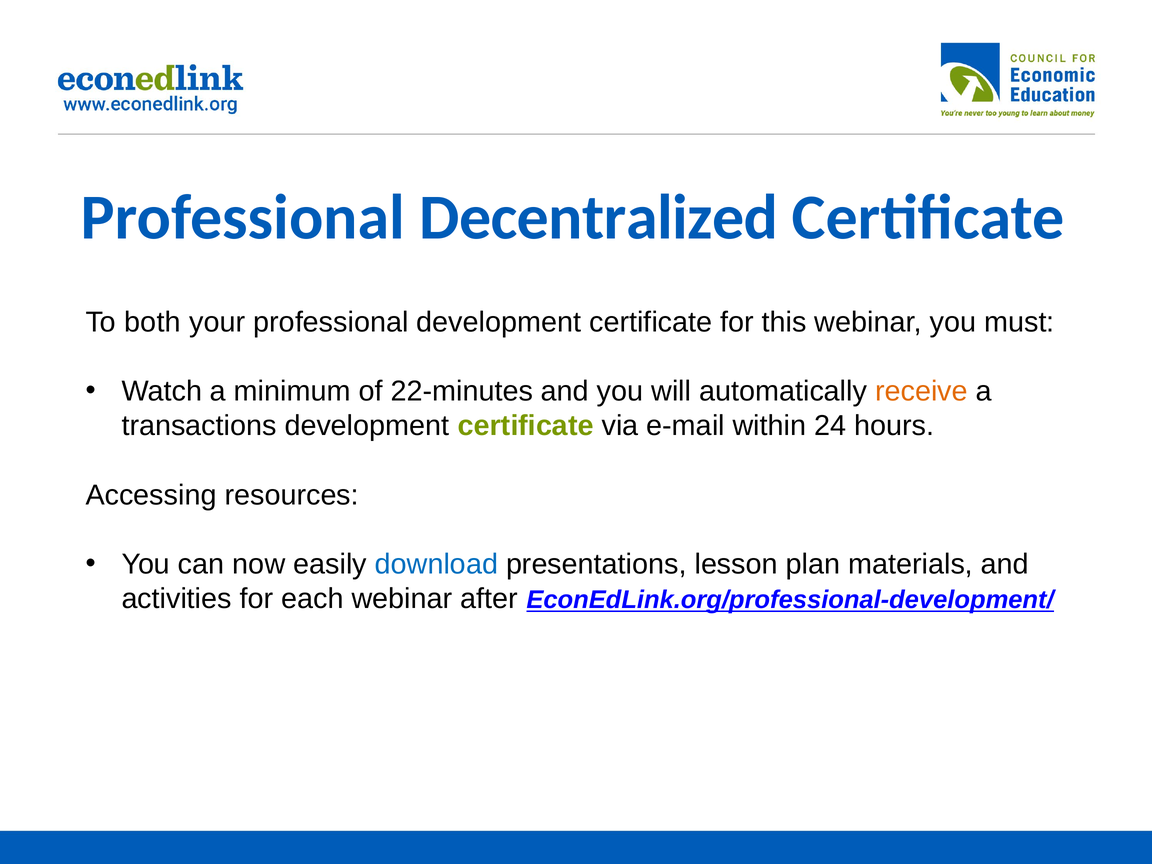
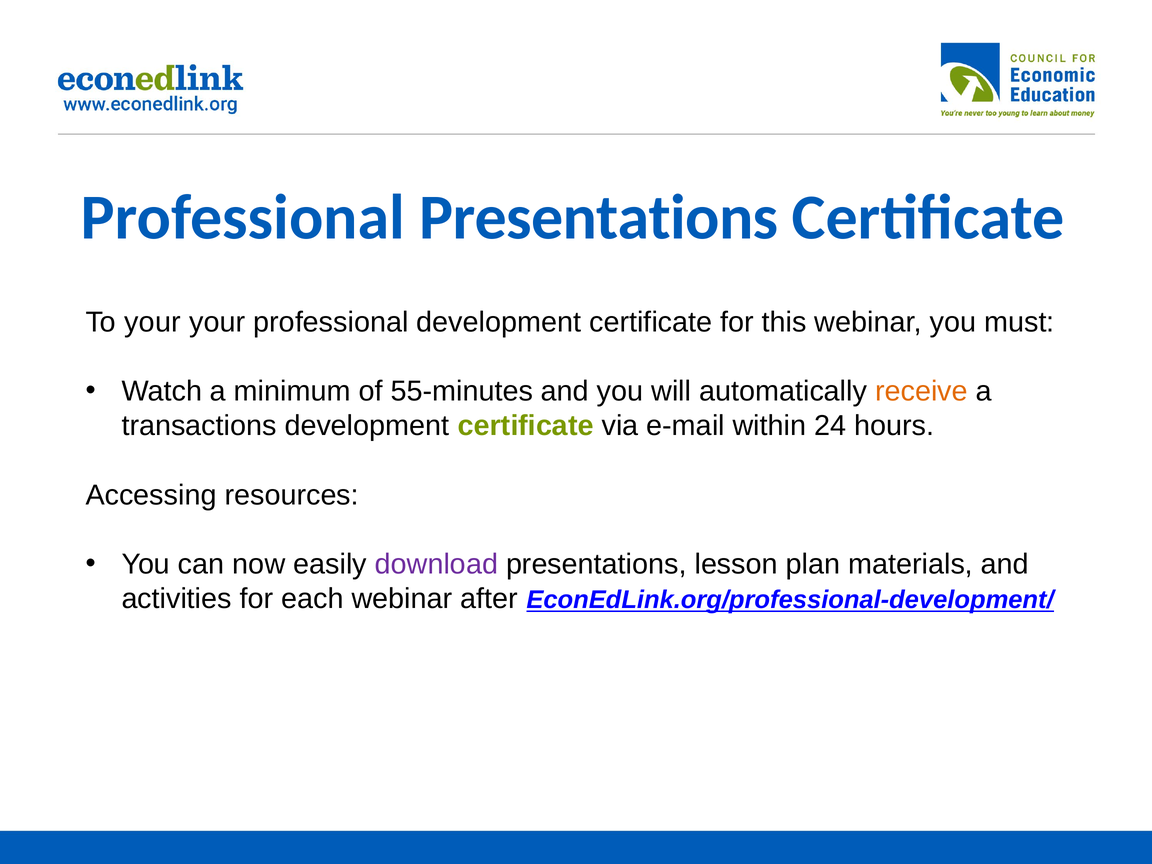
Professional Decentralized: Decentralized -> Presentations
To both: both -> your
22-minutes: 22-minutes -> 55-minutes
download colour: blue -> purple
